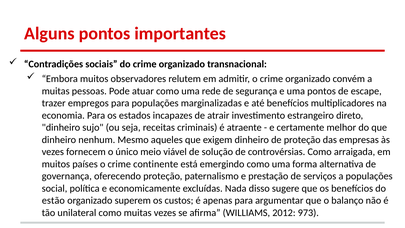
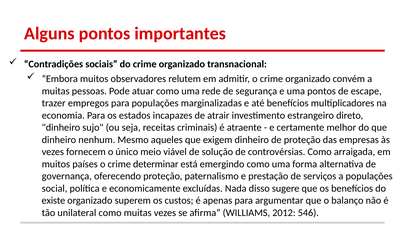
continente: continente -> determinar
estão: estão -> existe
973: 973 -> 546
